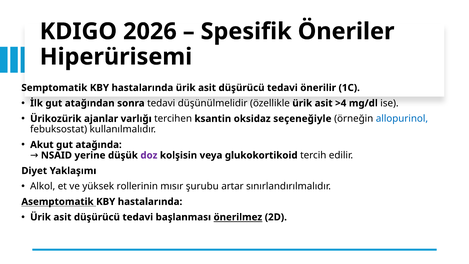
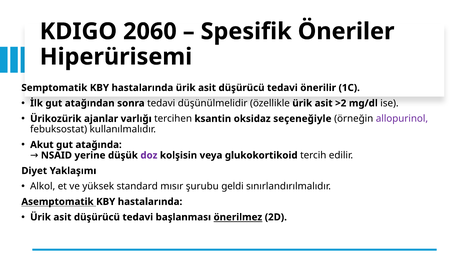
2026: 2026 -> 2060
>4: >4 -> >2
allopurinol colour: blue -> purple
rollerinin: rollerinin -> standard
artar: artar -> geldi
